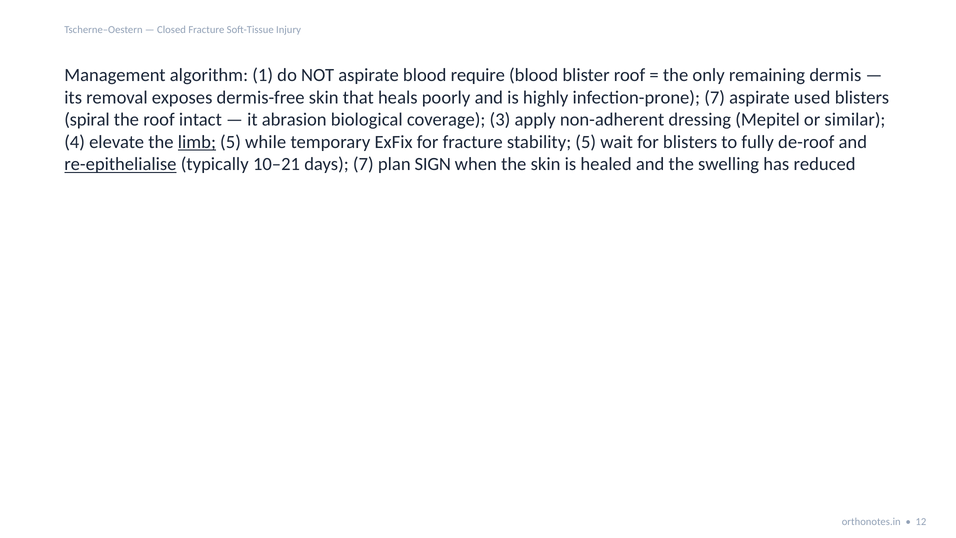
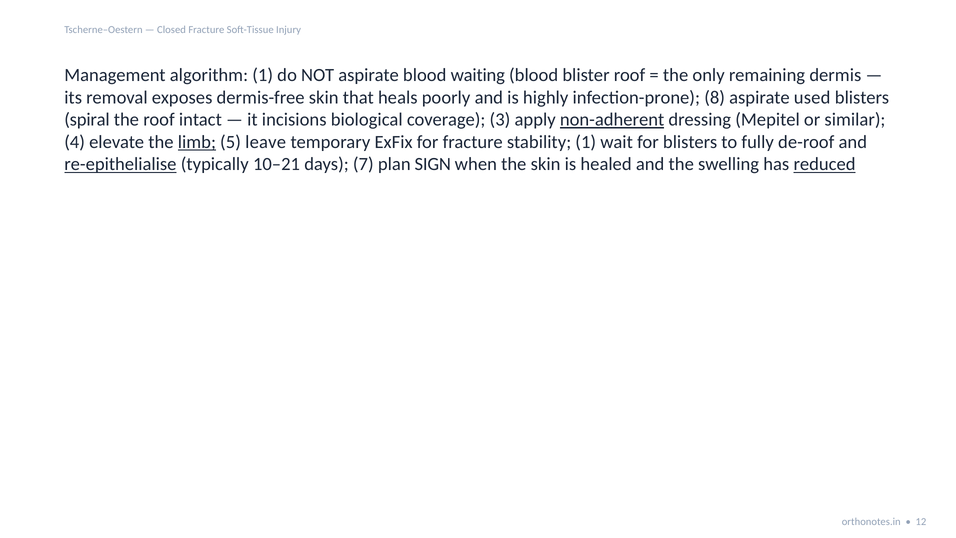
require: require -> waiting
infection-prone 7: 7 -> 8
abrasion: abrasion -> incisions
non-adherent underline: none -> present
while: while -> leave
stability 5: 5 -> 1
reduced underline: none -> present
